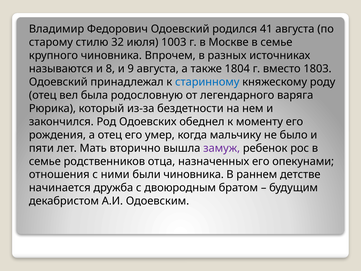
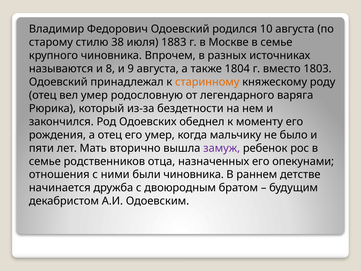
41: 41 -> 10
32: 32 -> 38
1003: 1003 -> 1883
старинному colour: blue -> orange
вел была: была -> умер
